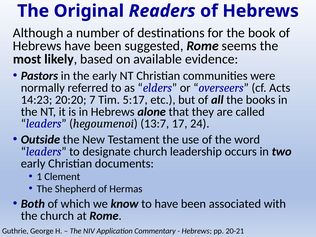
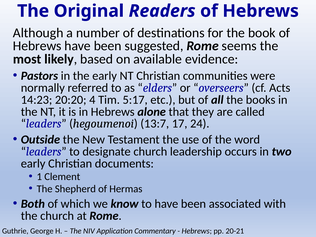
7: 7 -> 4
